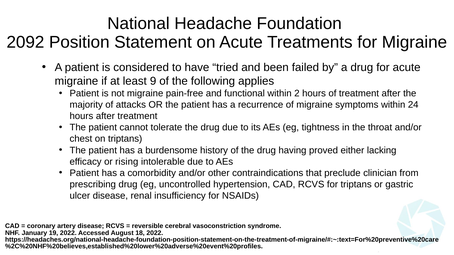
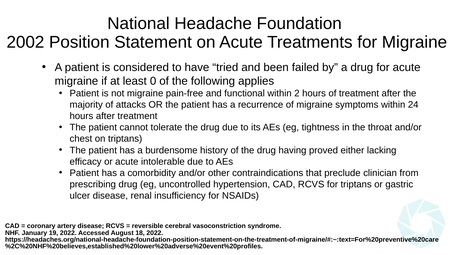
2092: 2092 -> 2002
9: 9 -> 0
or rising: rising -> acute
